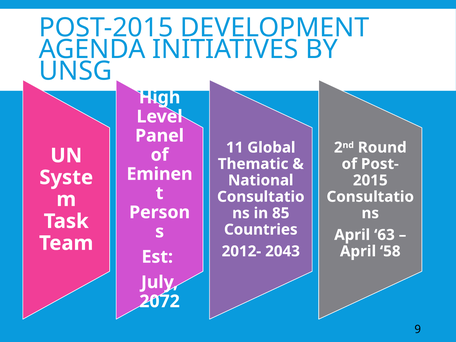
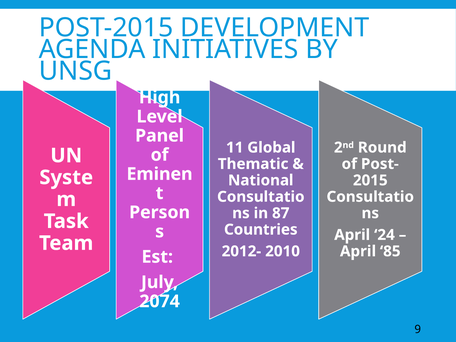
85: 85 -> 87
63: 63 -> 24
2043: 2043 -> 2010
58: 58 -> 85
2072: 2072 -> 2074
